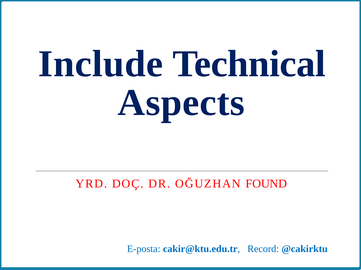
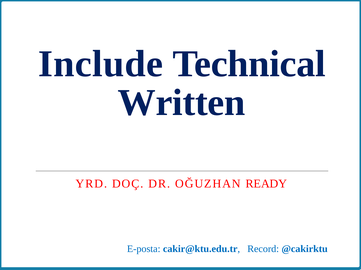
Aspects: Aspects -> Written
FOUND: FOUND -> READY
